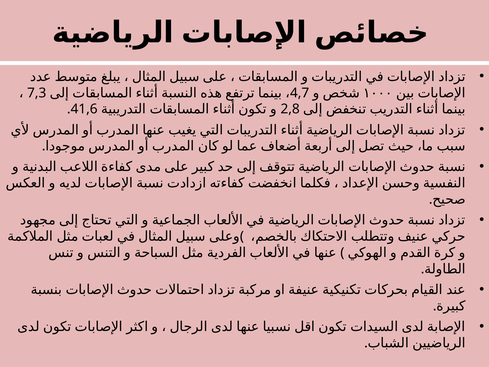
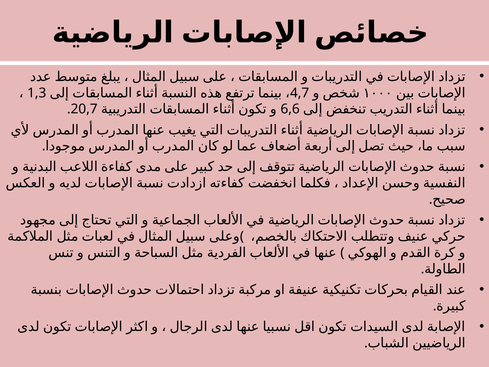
7,3: 7,3 -> 1,3
41,6: 41,6 -> 20,7
2,8: 2,8 -> 6,6
